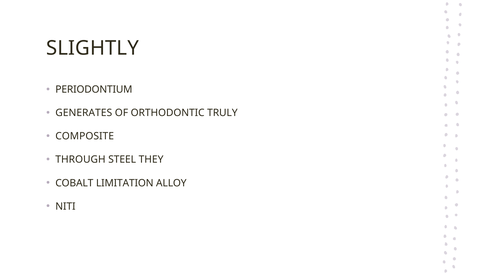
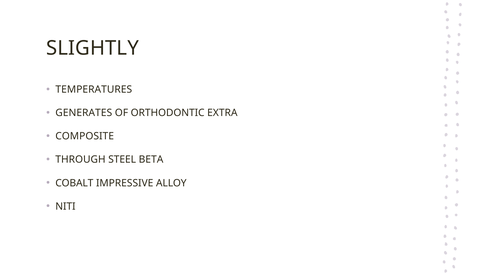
PERIODONTIUM: PERIODONTIUM -> TEMPERATURES
TRULY: TRULY -> EXTRA
THEY: THEY -> BETA
LIMITATION: LIMITATION -> IMPRESSIVE
